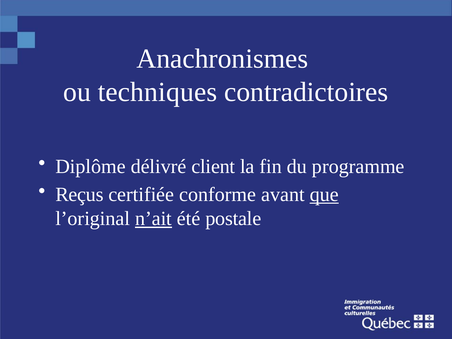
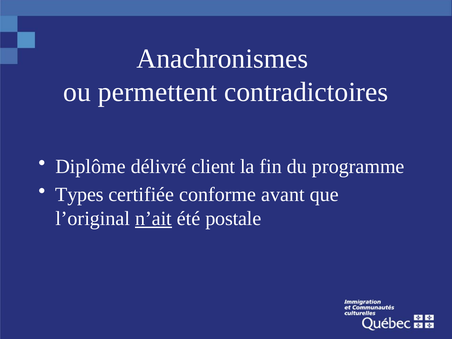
techniques: techniques -> permettent
Reçus: Reçus -> Types
que underline: present -> none
